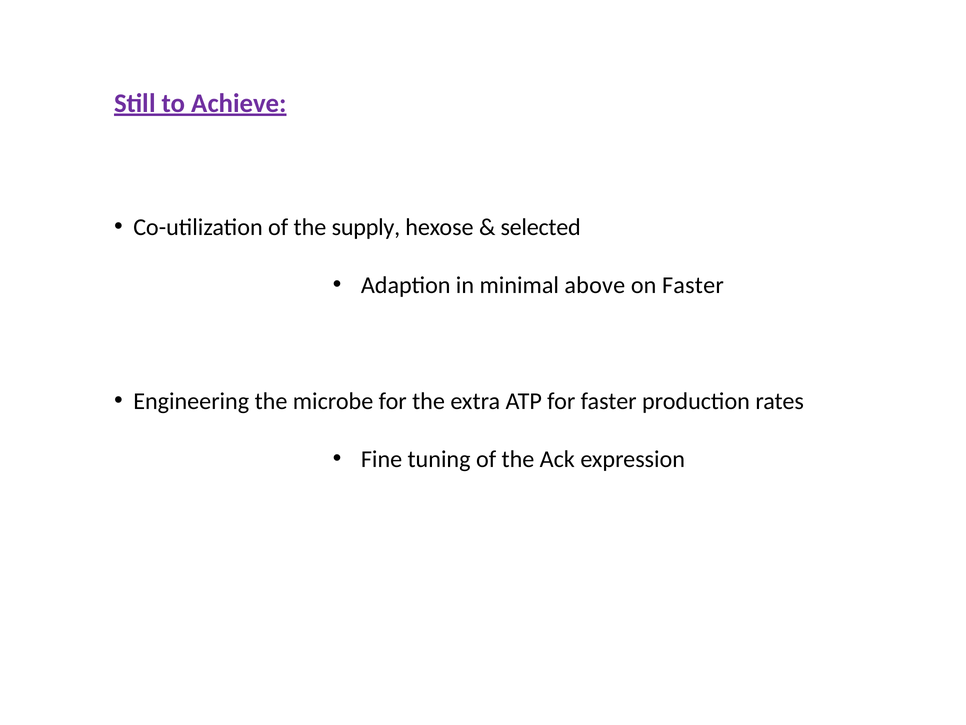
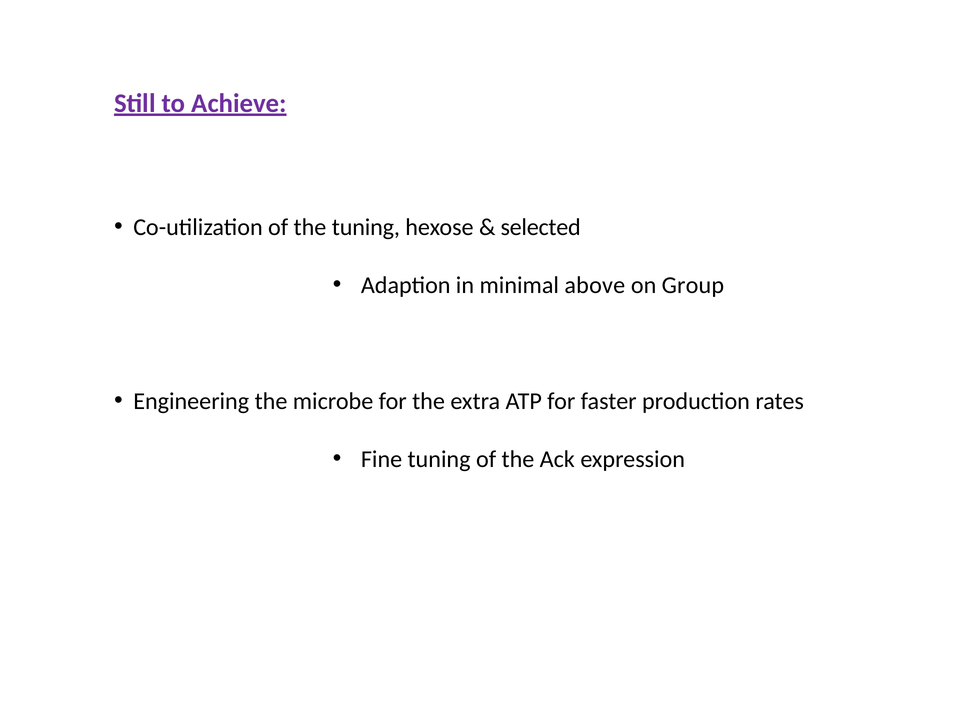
the supply: supply -> tuning
on Faster: Faster -> Group
